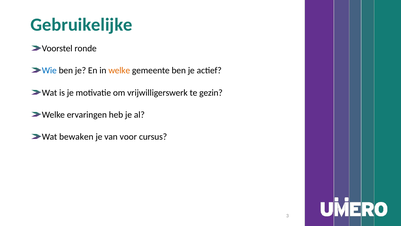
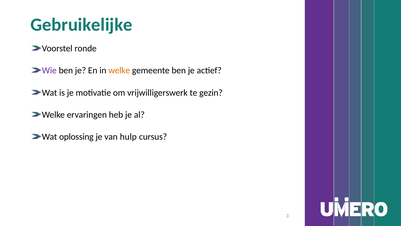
Wie colour: blue -> purple
bewaken: bewaken -> oplossing
voor: voor -> hulp
